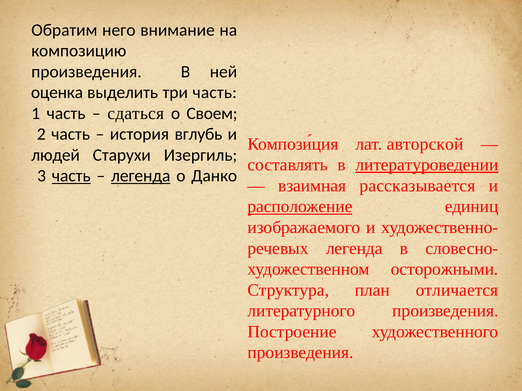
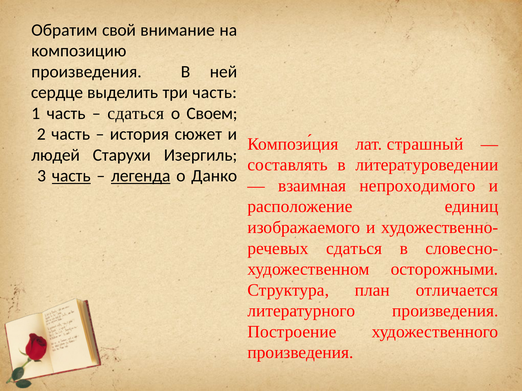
него: него -> свой
оценка: оценка -> сердце
вглубь: вглубь -> сюжет
авторской: авторской -> страшный
литературоведении underline: present -> none
рассказывается: рассказывается -> непроходимого
расположение underline: present -> none
легенда at (354, 249): легенда -> сдаться
